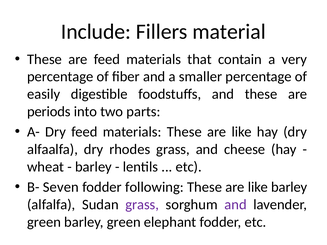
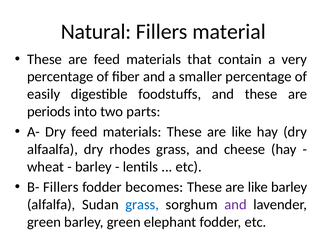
Include: Include -> Natural
B- Seven: Seven -> Fillers
following: following -> becomes
grass at (142, 205) colour: purple -> blue
